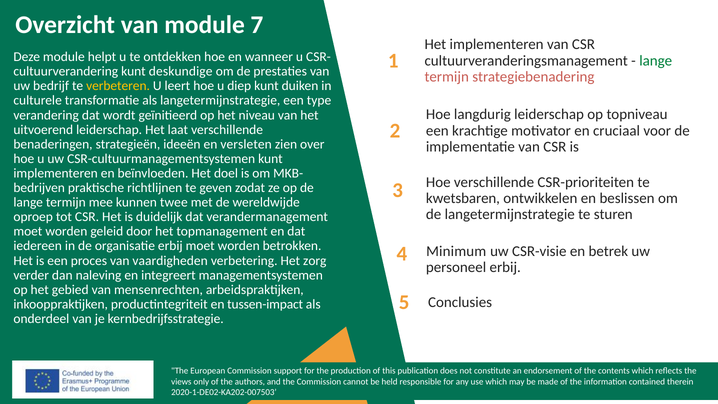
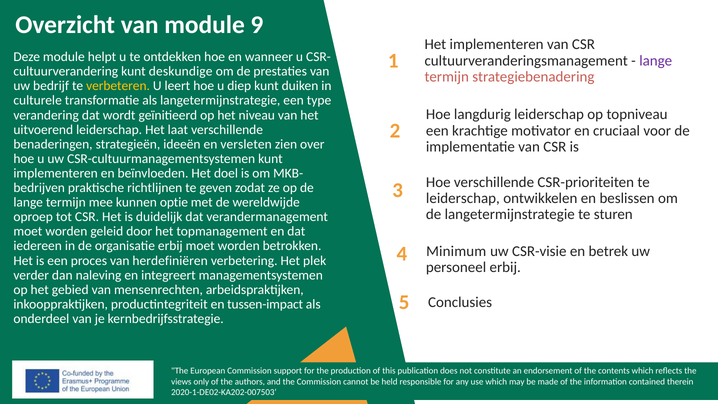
7: 7 -> 9
lange at (656, 61) colour: green -> purple
kwetsbaren at (463, 198): kwetsbaren -> leiderschap
twee: twee -> optie
vaardigheden: vaardigheden -> herdefiniëren
zorg: zorg -> plek
